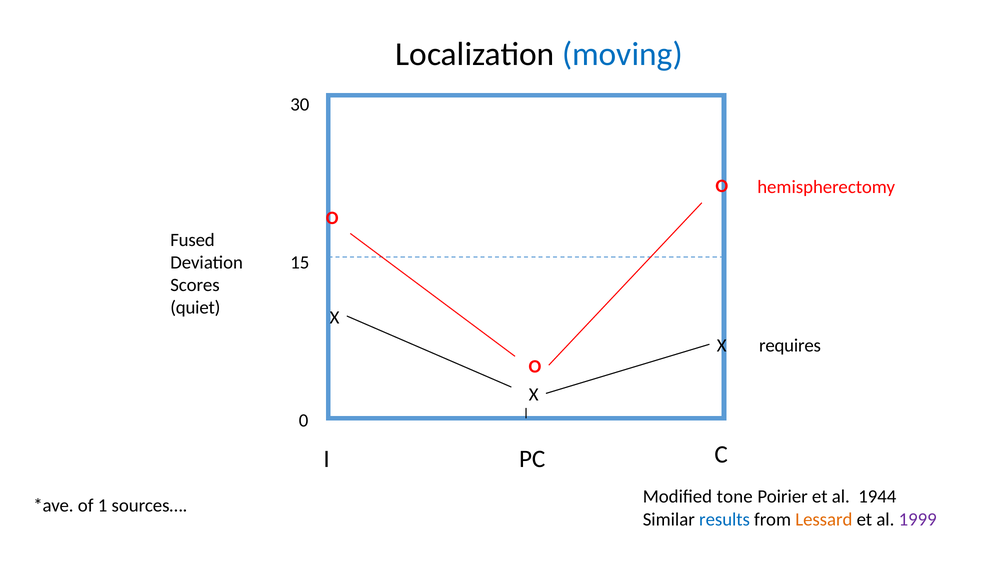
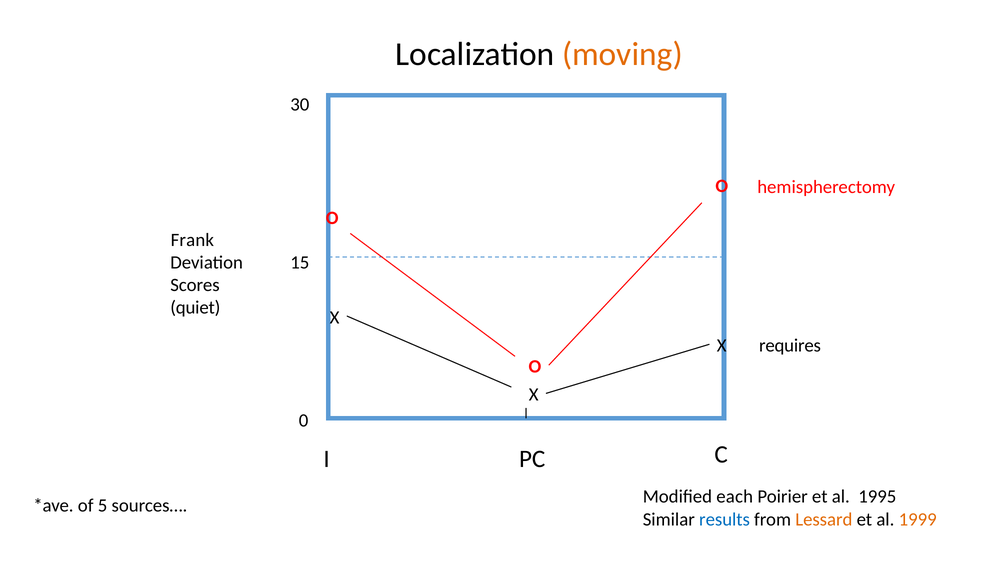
moving colour: blue -> orange
Fused: Fused -> Frank
tone: tone -> each
1944: 1944 -> 1995
1: 1 -> 5
1999 colour: purple -> orange
